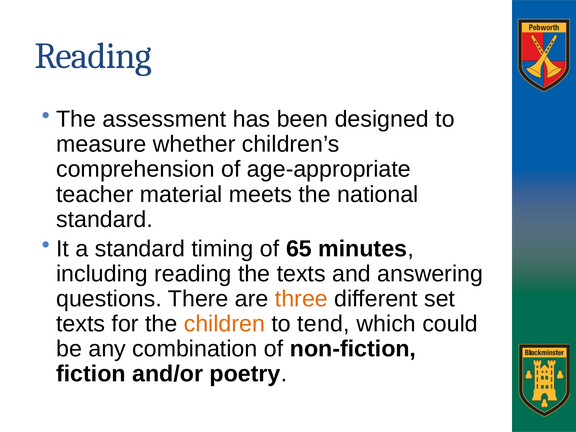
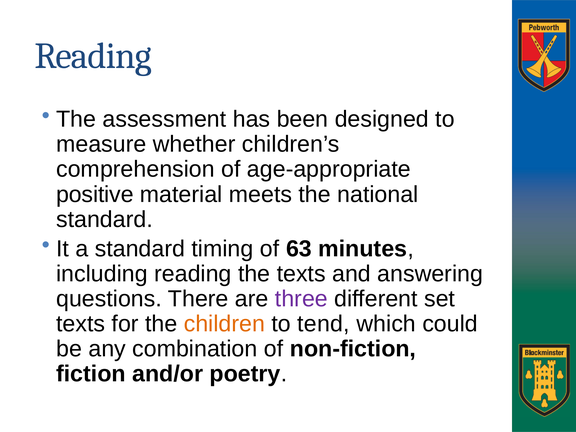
teacher: teacher -> positive
65: 65 -> 63
three colour: orange -> purple
